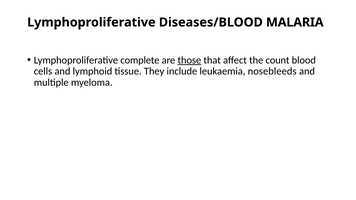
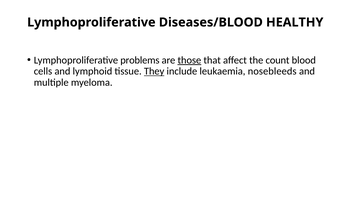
MALARIA: MALARIA -> HEALTHY
complete: complete -> problems
They underline: none -> present
